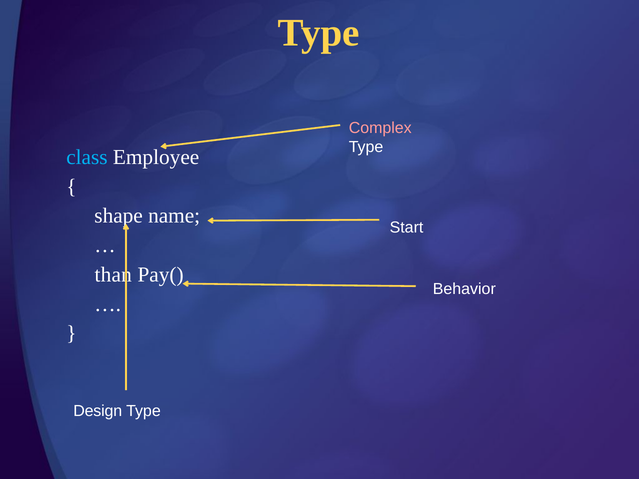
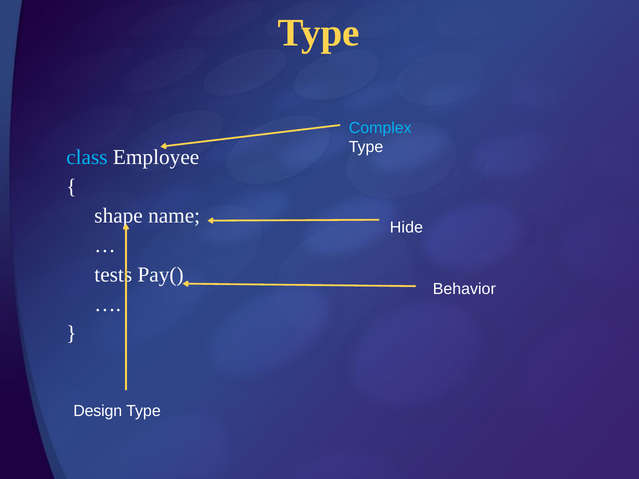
Complex colour: pink -> light blue
Start: Start -> Hide
than: than -> tests
